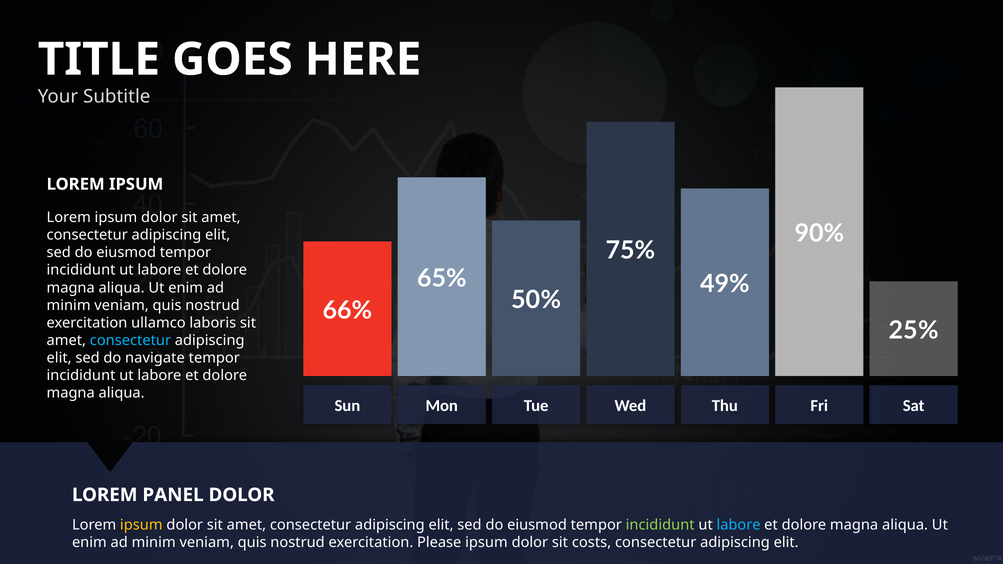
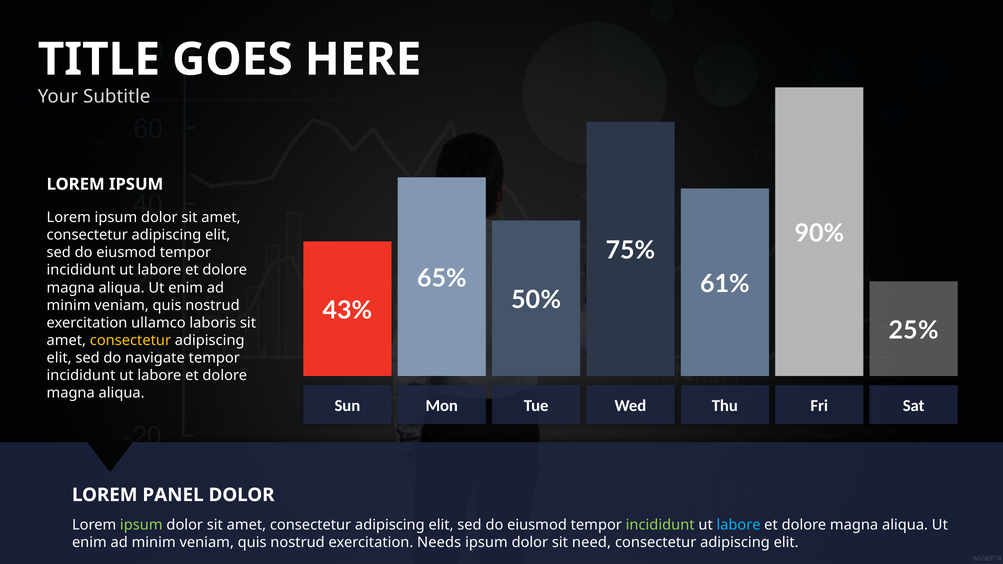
49%: 49% -> 61%
66%: 66% -> 43%
consectetur at (130, 340) colour: light blue -> yellow
ipsum at (141, 525) colour: yellow -> light green
Please: Please -> Needs
costs: costs -> need
